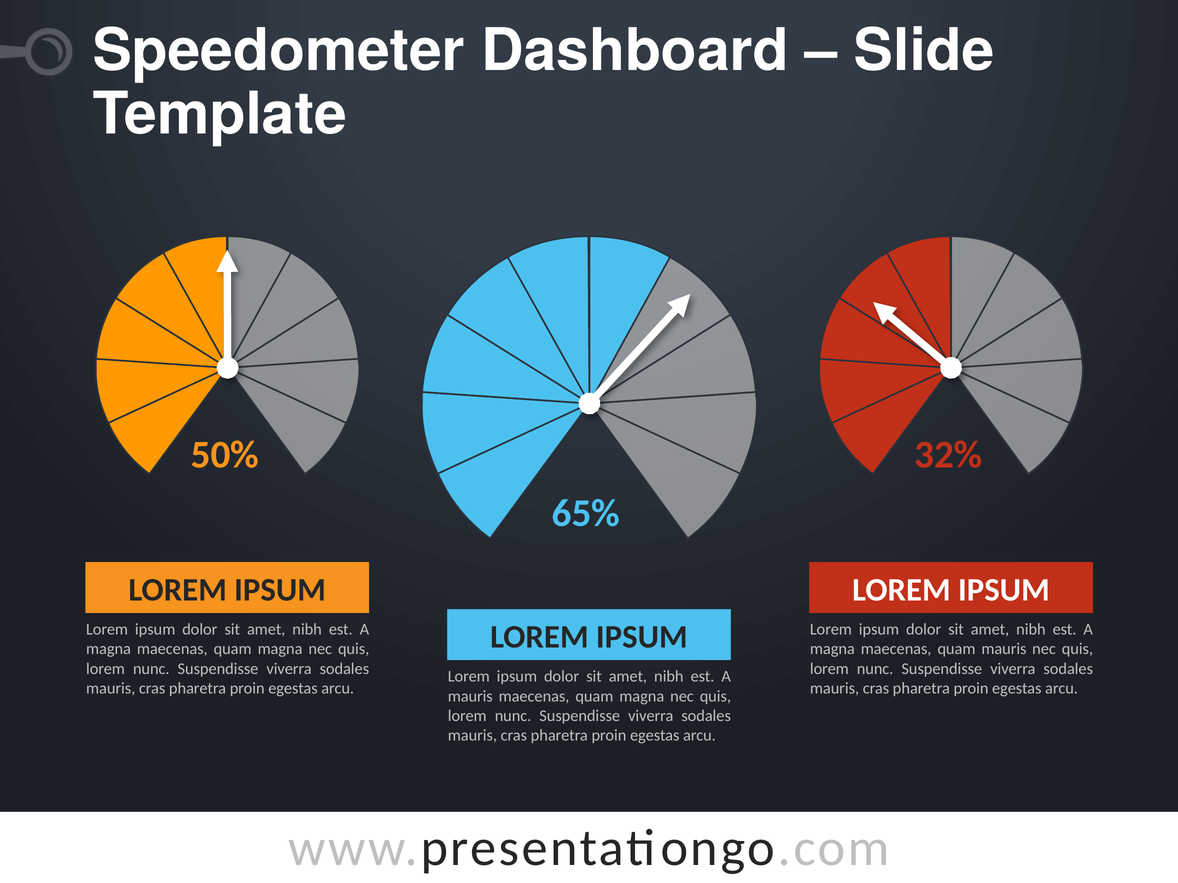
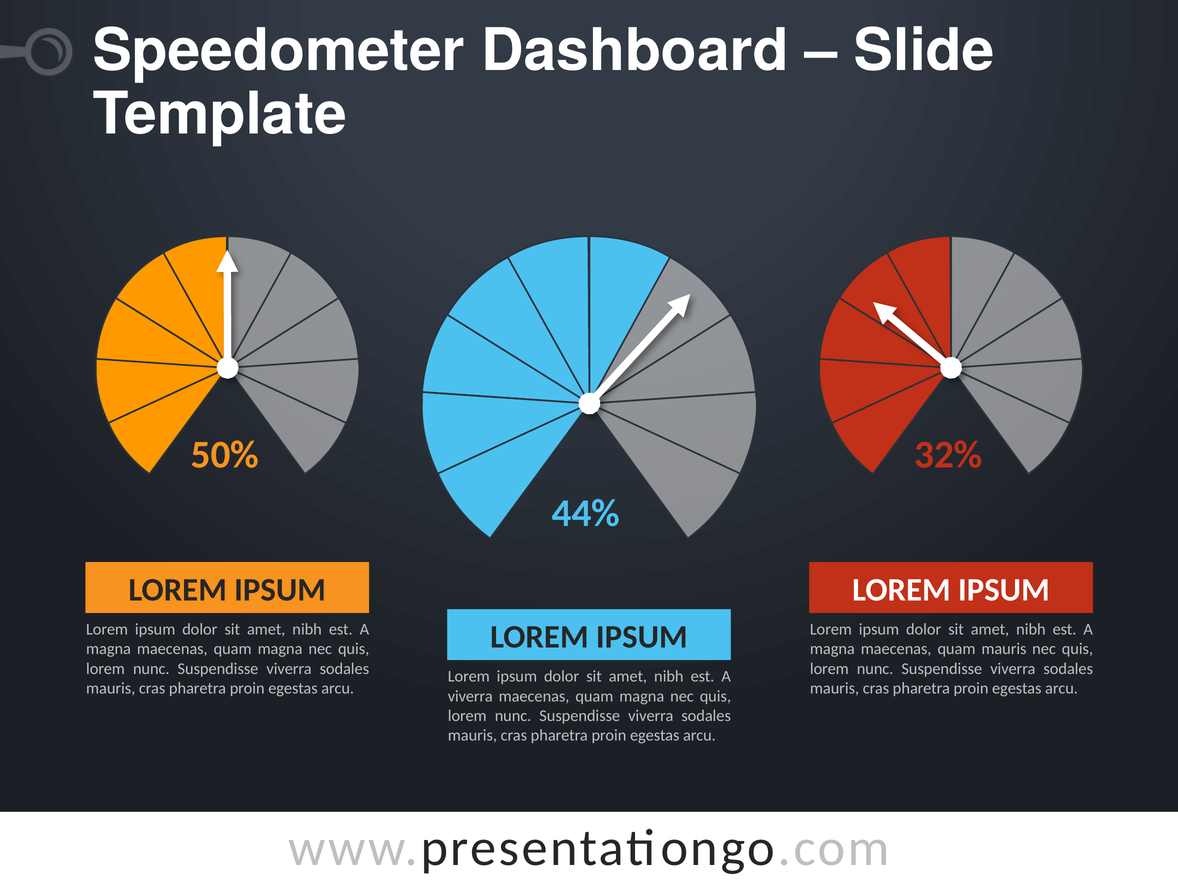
65%: 65% -> 44%
mauris at (470, 697): mauris -> viverra
